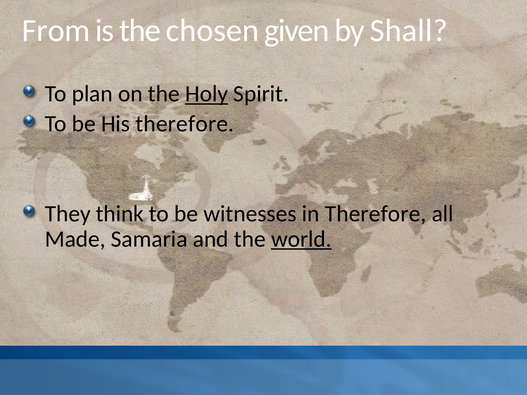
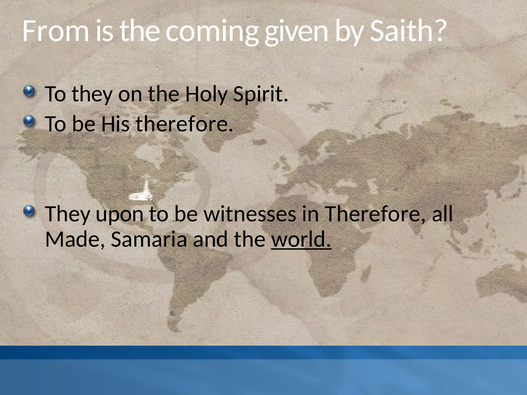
chosen: chosen -> coming
Shall: Shall -> Saith
To plan: plan -> they
Holy underline: present -> none
think: think -> upon
